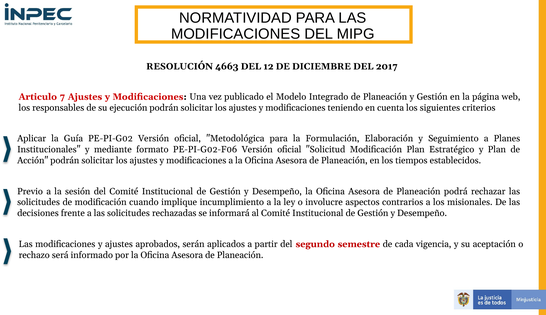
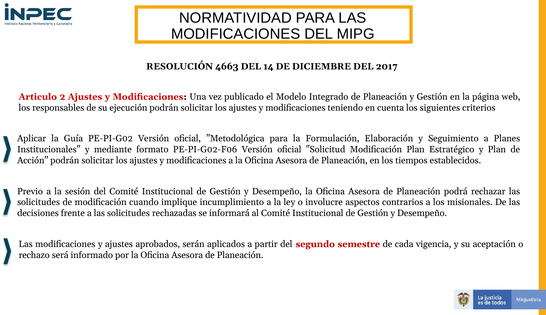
12: 12 -> 14
7: 7 -> 2
